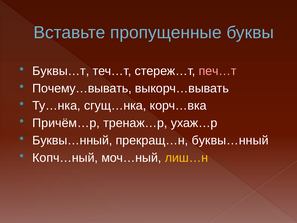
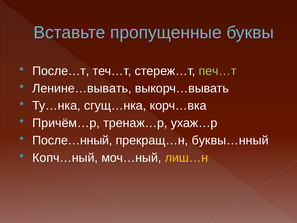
Буквы…т: Буквы…т -> После…т
печ…т colour: pink -> light green
Почему…вывать: Почему…вывать -> Ленине…вывать
Буквы…нный at (72, 140): Буквы…нный -> После…нный
